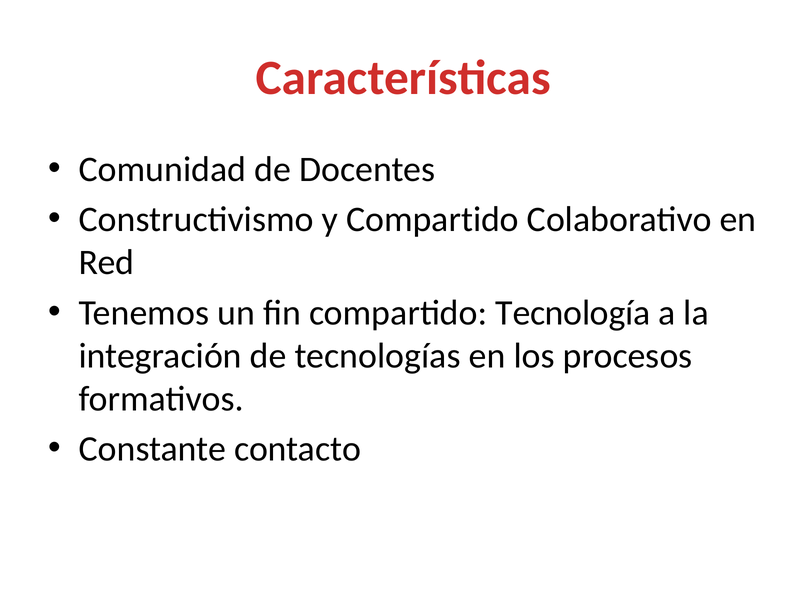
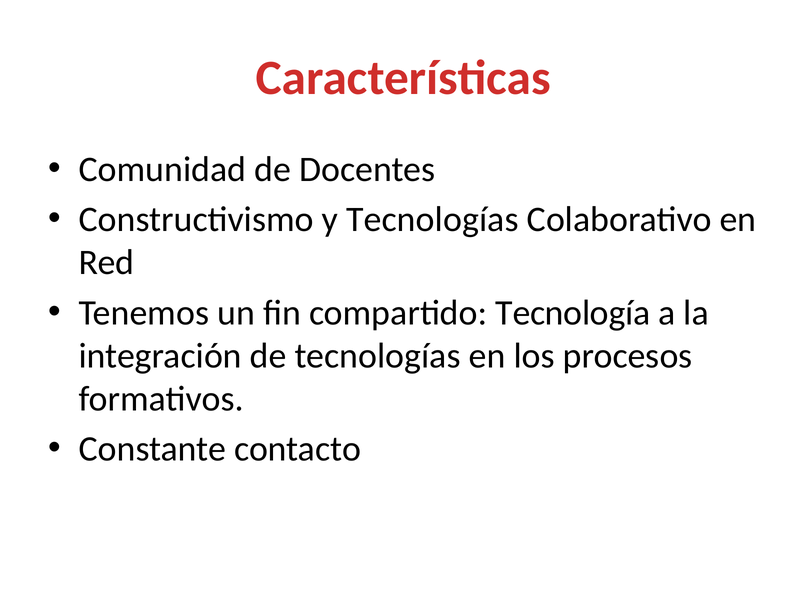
y Compartido: Compartido -> Tecnologías
